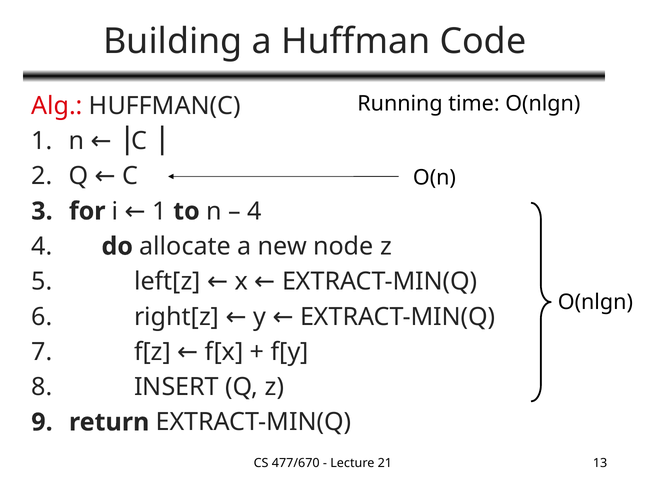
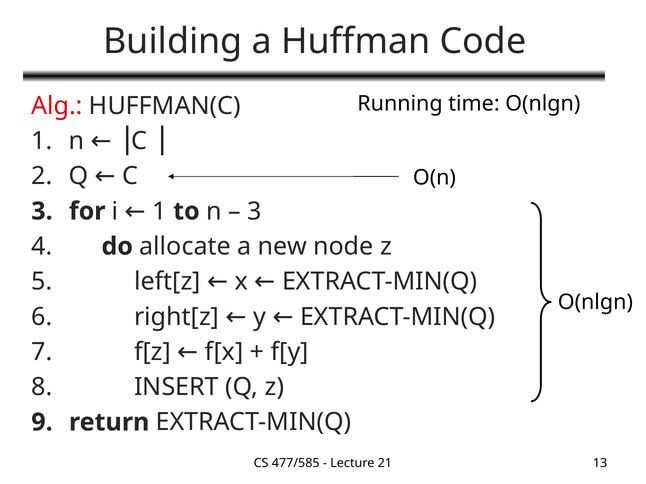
4 at (254, 211): 4 -> 3
477/670: 477/670 -> 477/585
